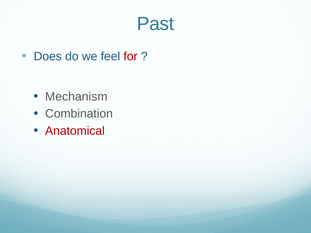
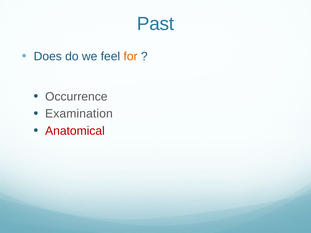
for colour: red -> orange
Mechanism: Mechanism -> Occurrence
Combination: Combination -> Examination
